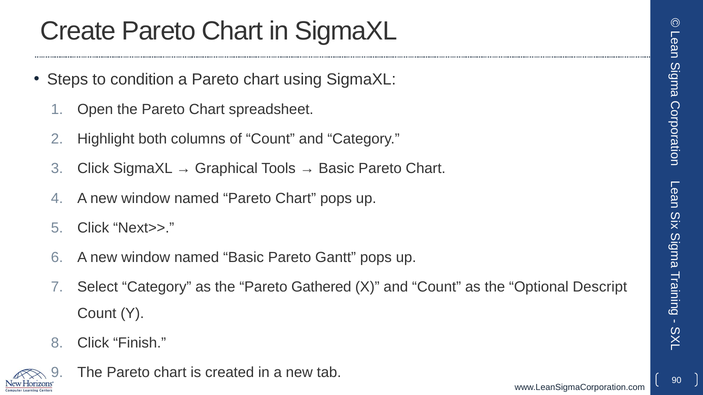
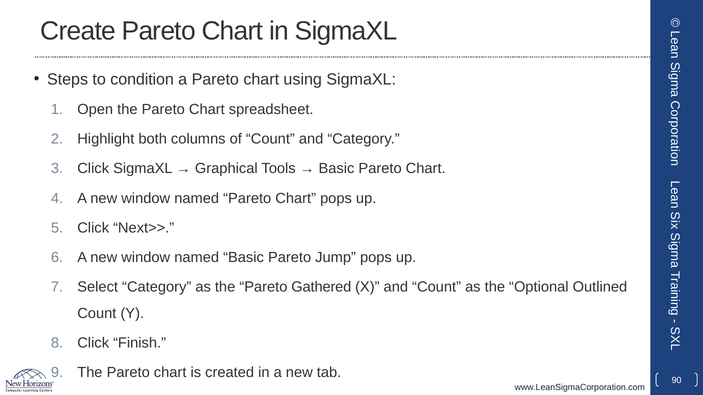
Gantt: Gantt -> Jump
Descript: Descript -> Outlined
